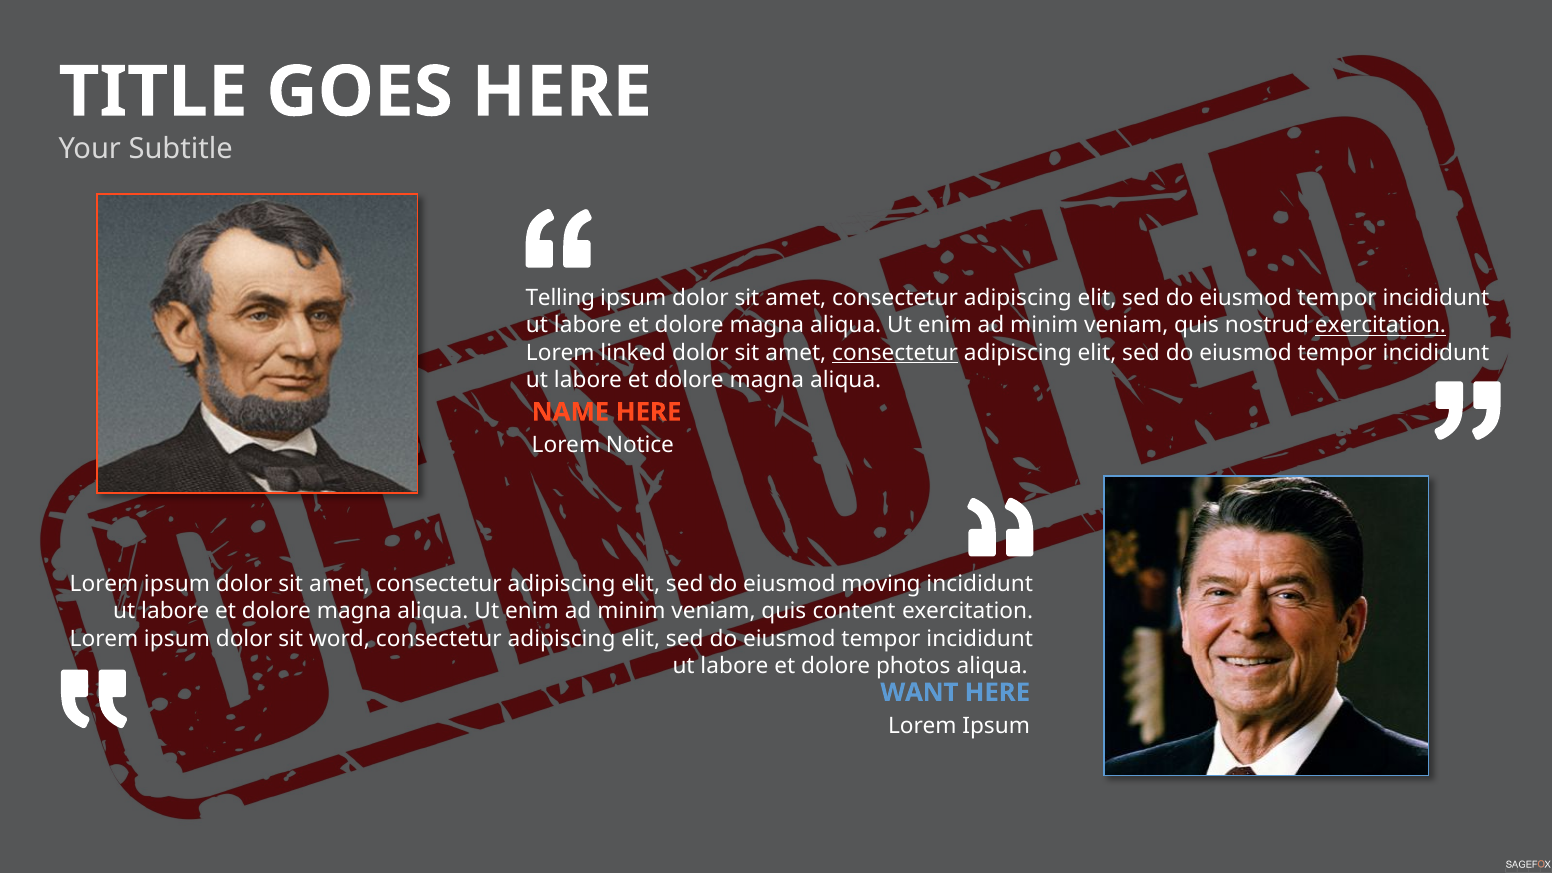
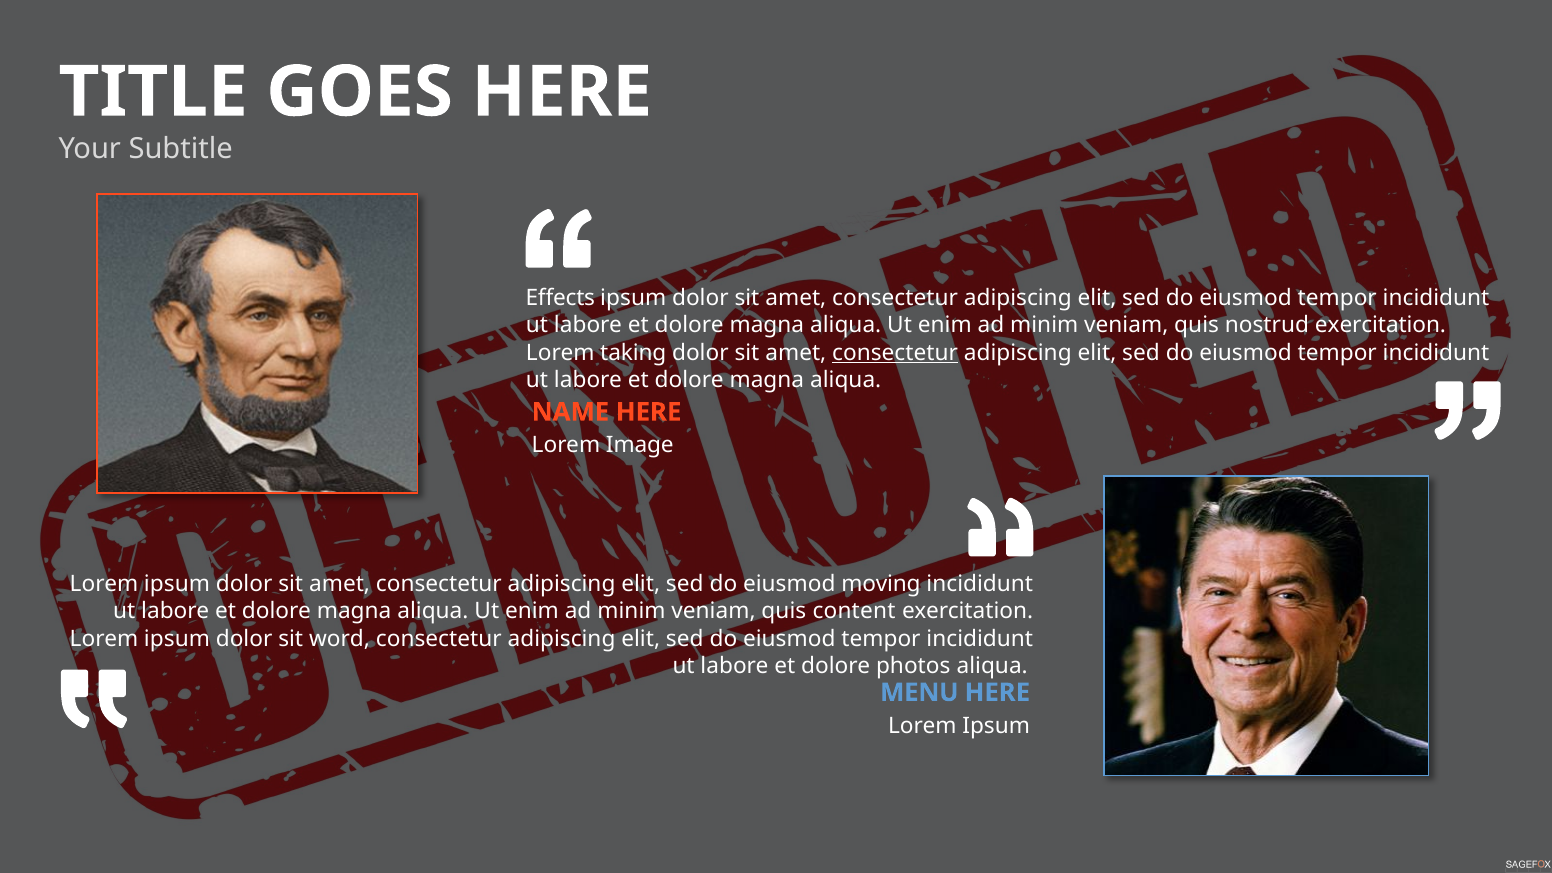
Telling: Telling -> Effects
exercitation at (1380, 325) underline: present -> none
linked: linked -> taking
Notice: Notice -> Image
WANT: WANT -> MENU
